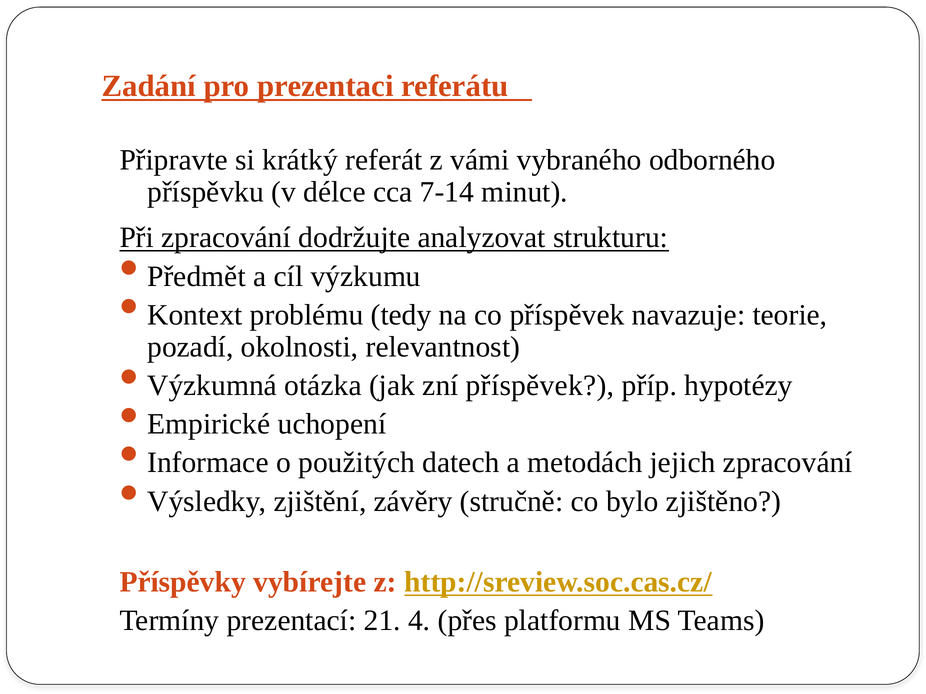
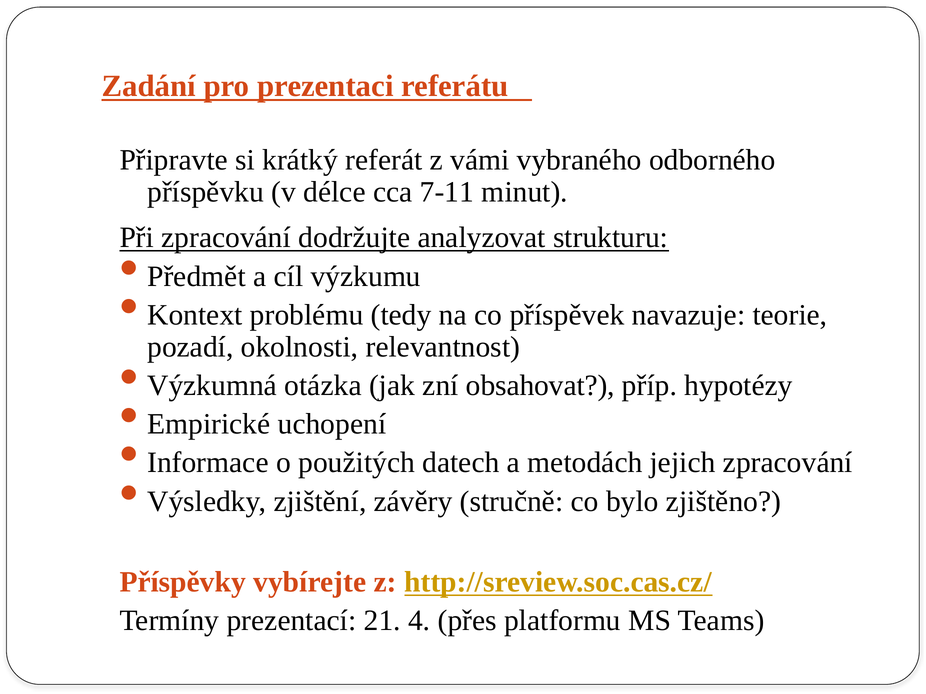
7-14: 7-14 -> 7-11
zní příspěvek: příspěvek -> obsahovat
